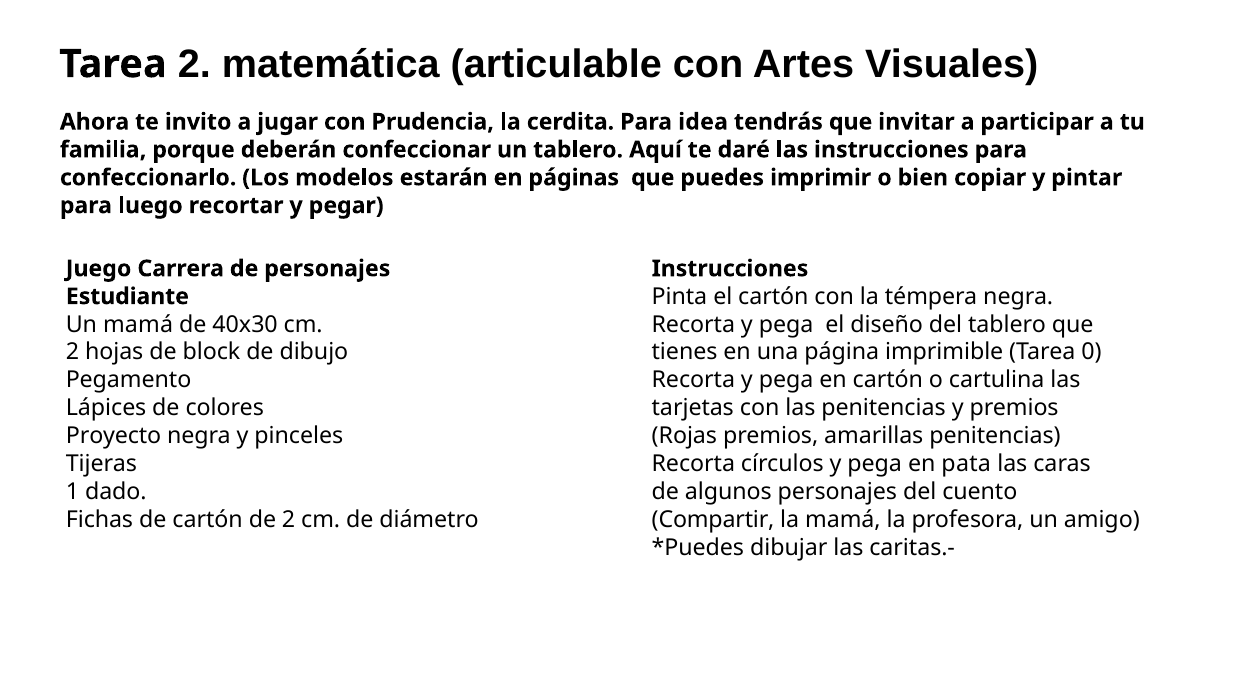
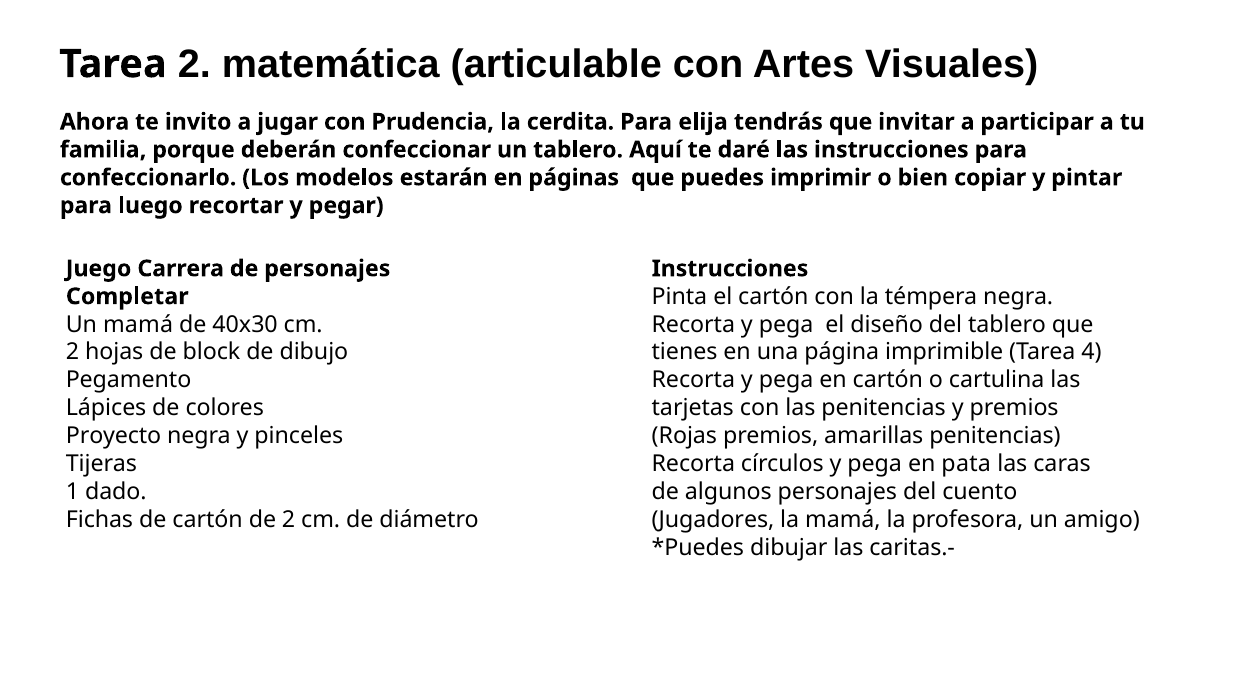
idea: idea -> elija
Estudiante: Estudiante -> Completar
0: 0 -> 4
Compartir: Compartir -> Jugadores
